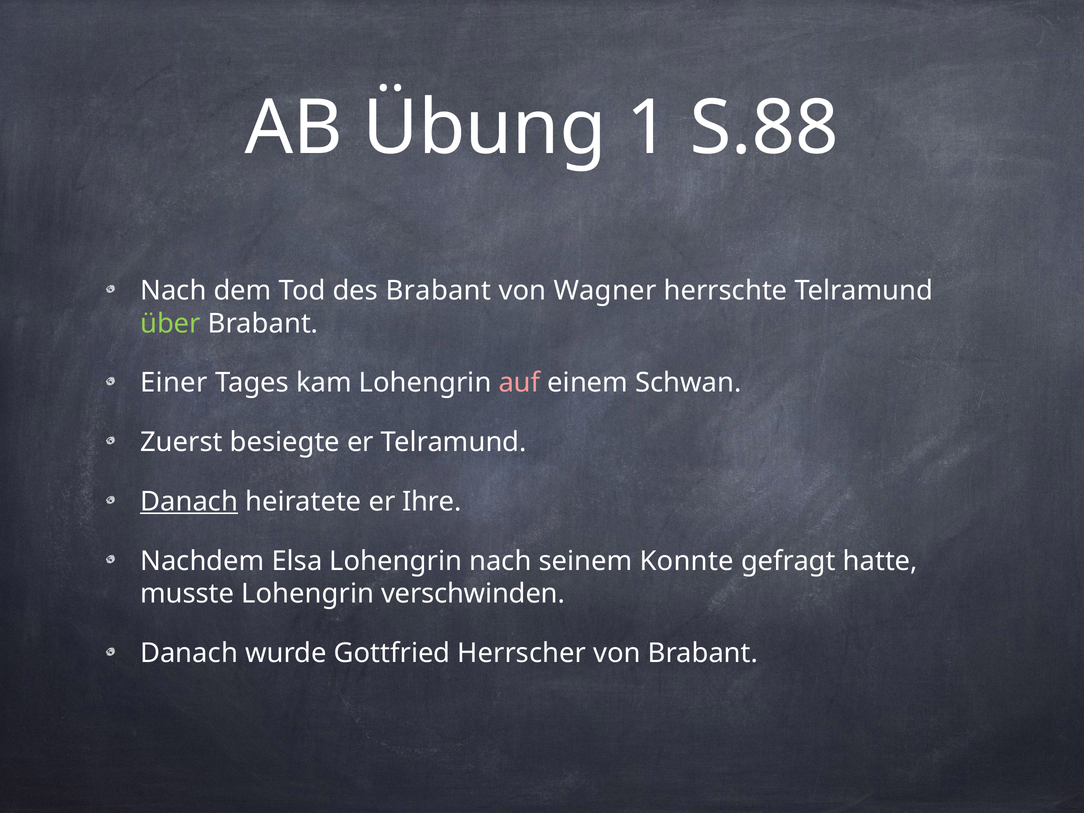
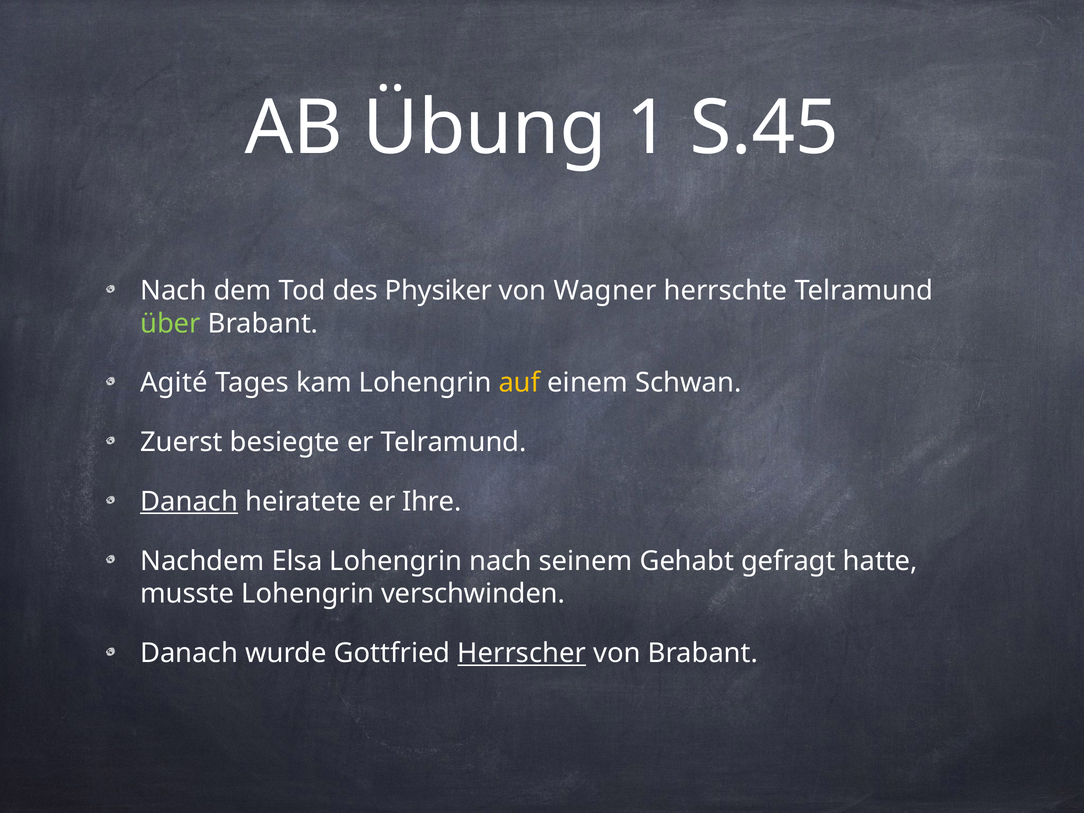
S.88: S.88 -> S.45
des Brabant: Brabant -> Physiker
Einer: Einer -> Agité
auf colour: pink -> yellow
Konnte: Konnte -> Gehabt
Herrscher underline: none -> present
